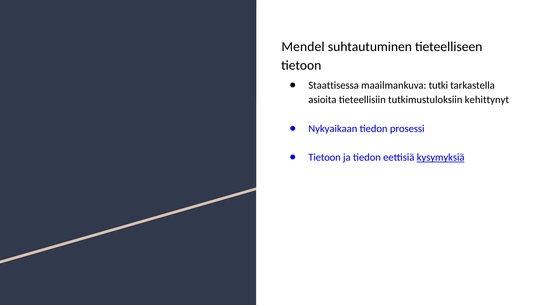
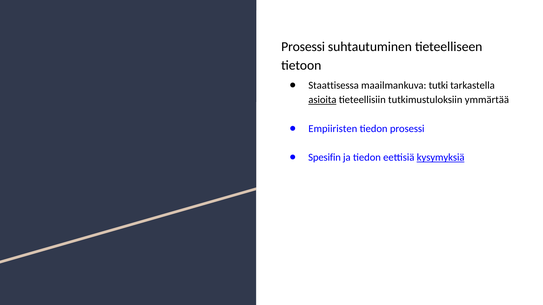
Mendel at (303, 47): Mendel -> Prosessi
asioita underline: none -> present
kehittynyt: kehittynyt -> ymmärtää
Nykyaikaan: Nykyaikaan -> Empiiristen
Tietoon at (325, 158): Tietoon -> Spesifin
